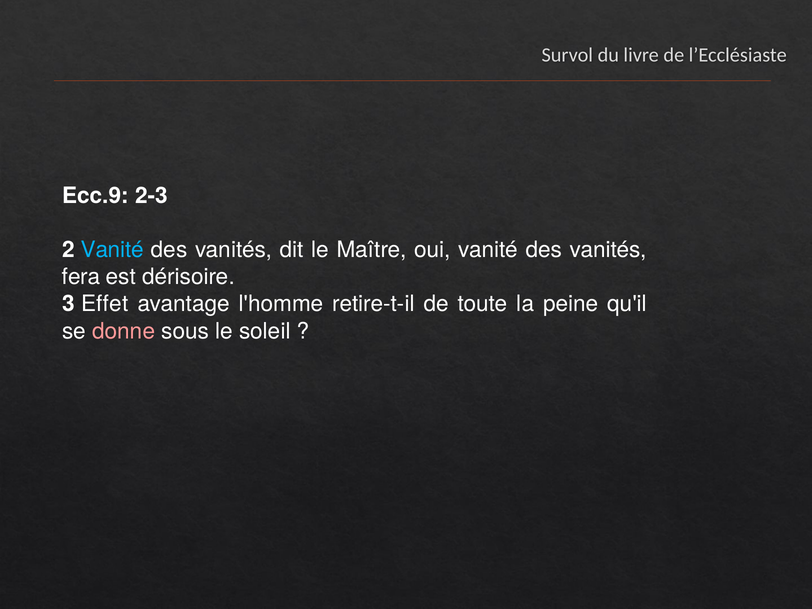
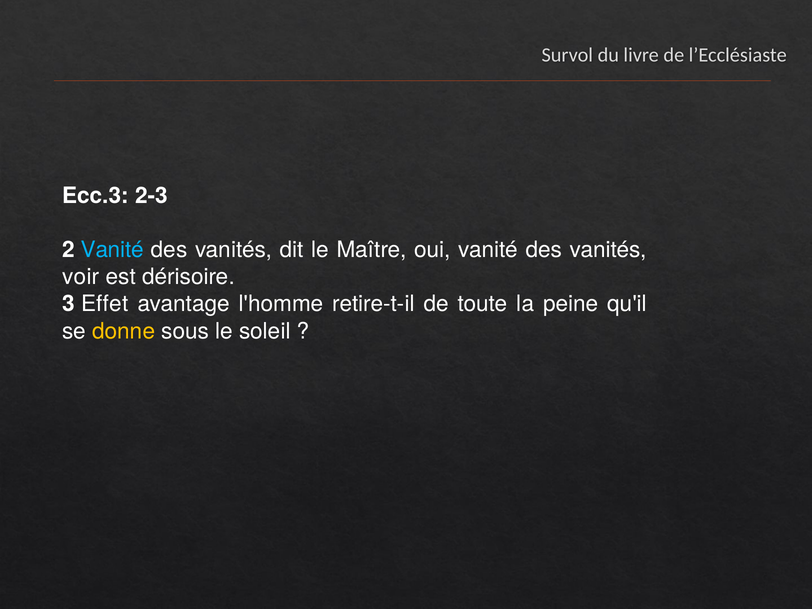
Ecc.9: Ecc.9 -> Ecc.3
fera: fera -> voir
donne colour: pink -> yellow
